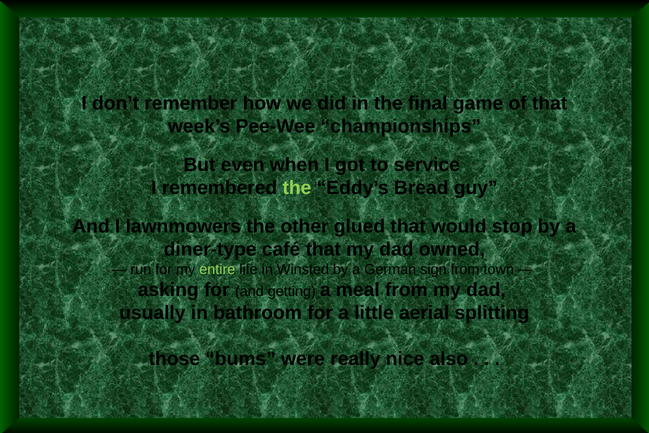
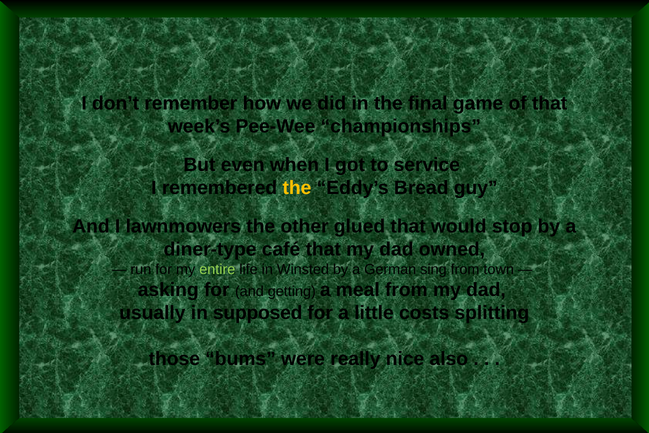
the at (297, 188) colour: light green -> yellow
sign: sign -> sing
bathroom: bathroom -> supposed
aerial: aerial -> costs
